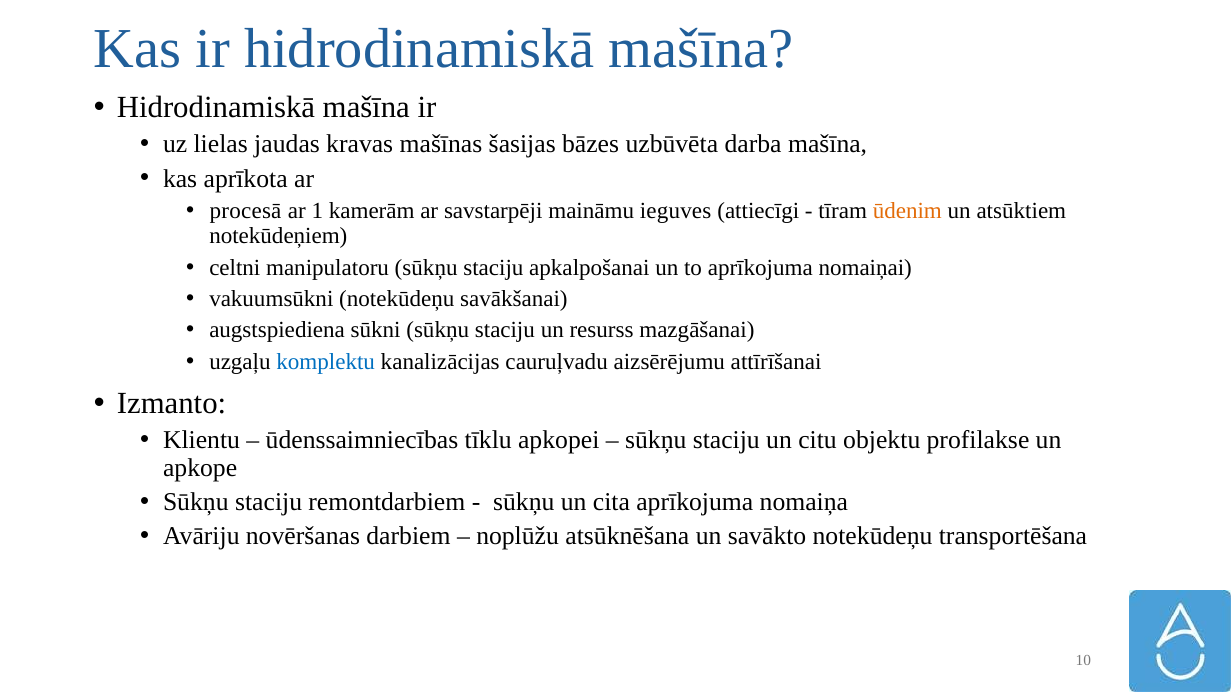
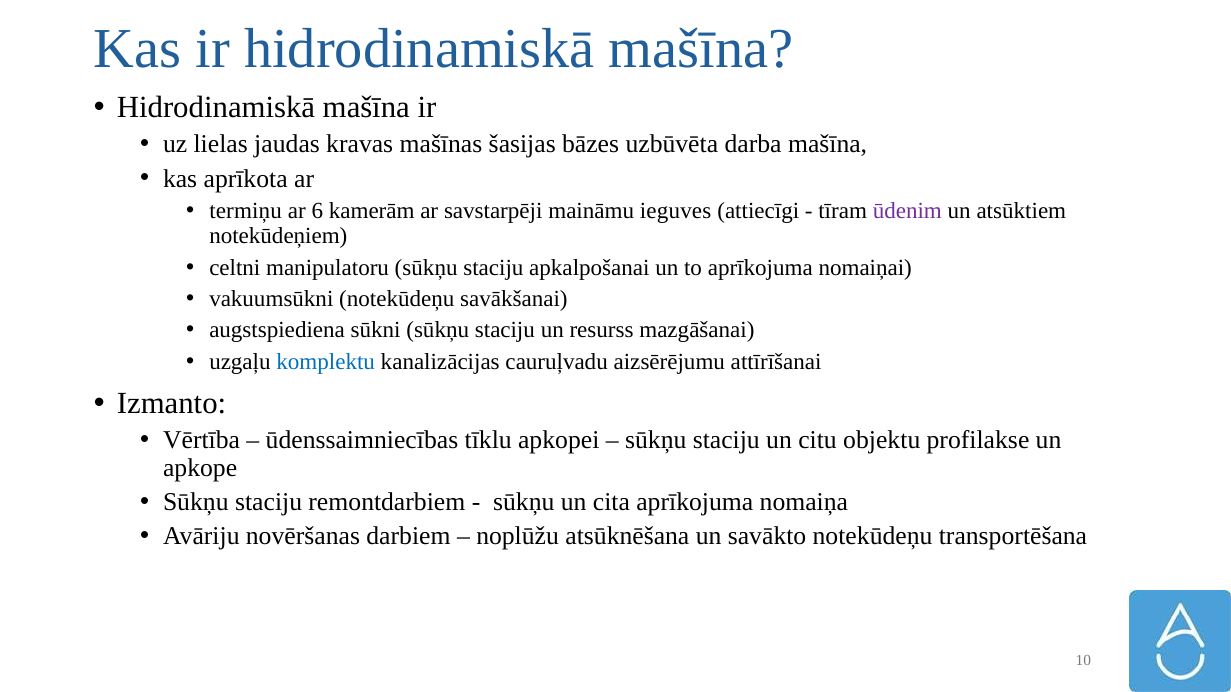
procesā: procesā -> termiņu
1: 1 -> 6
ūdenim colour: orange -> purple
Klientu: Klientu -> Vērtība
